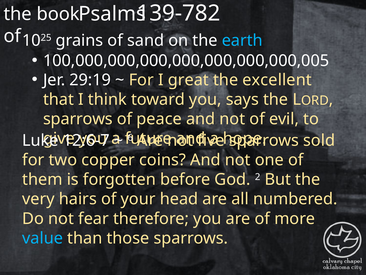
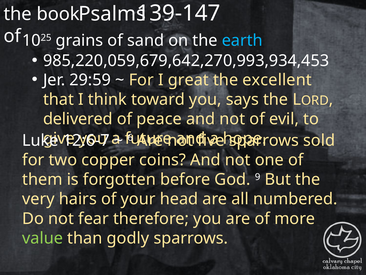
139-782: 139-782 -> 139-147
100,000,000,000,000,000,000,000,005: 100,000,000,000,000,000,000,000,005 -> 985,220,059,679,642,270,993,934,453
29:19: 29:19 -> 29:59
sparrows at (78, 119): sparrows -> delivered
2: 2 -> 9
value colour: light blue -> light green
those: those -> godly
